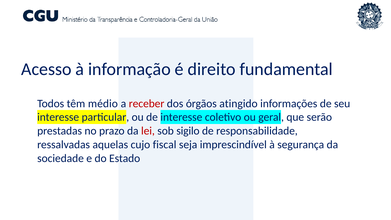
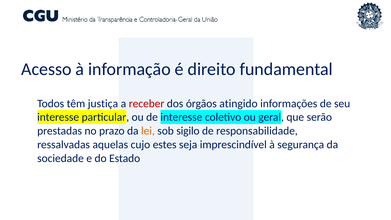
médio: médio -> justiça
lei colour: red -> orange
fiscal: fiscal -> estes
